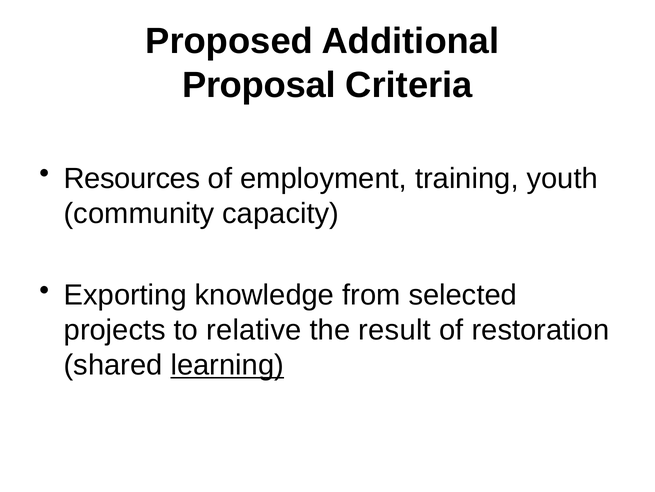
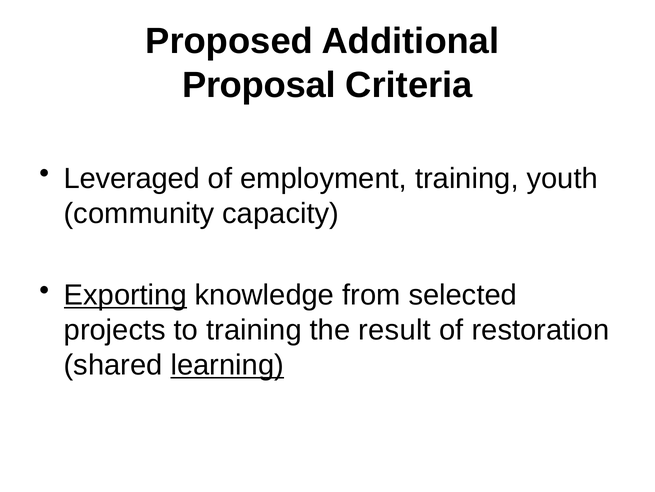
Resources: Resources -> Leveraged
Exporting underline: none -> present
to relative: relative -> training
